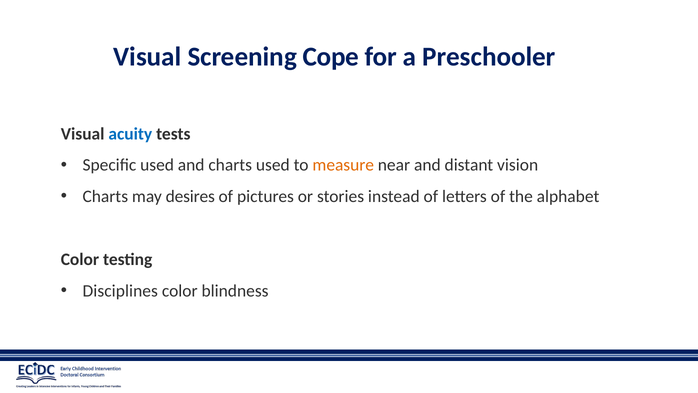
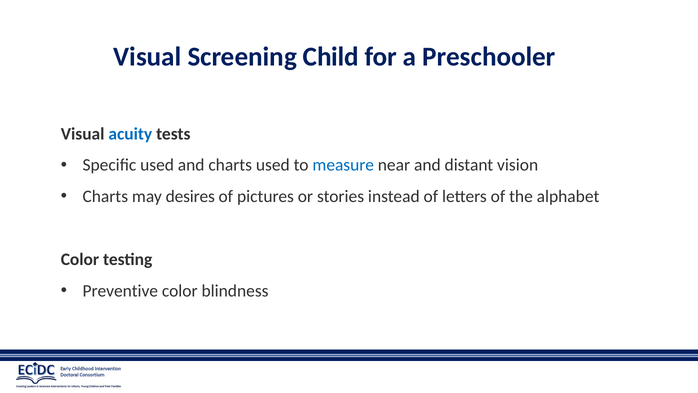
Cope: Cope -> Child
measure colour: orange -> blue
Disciplines: Disciplines -> Preventive
